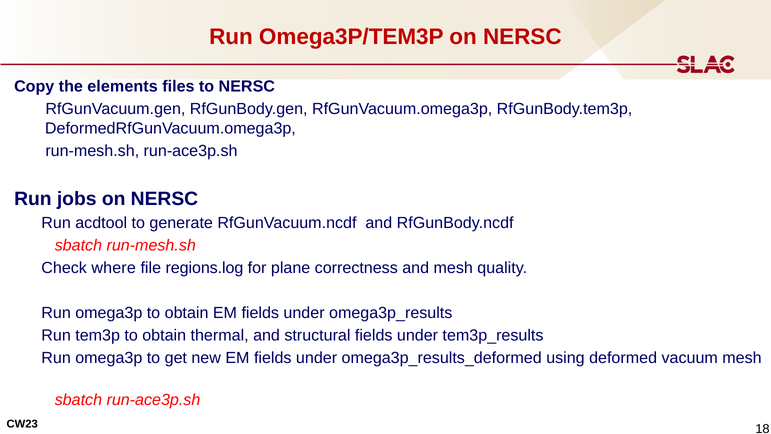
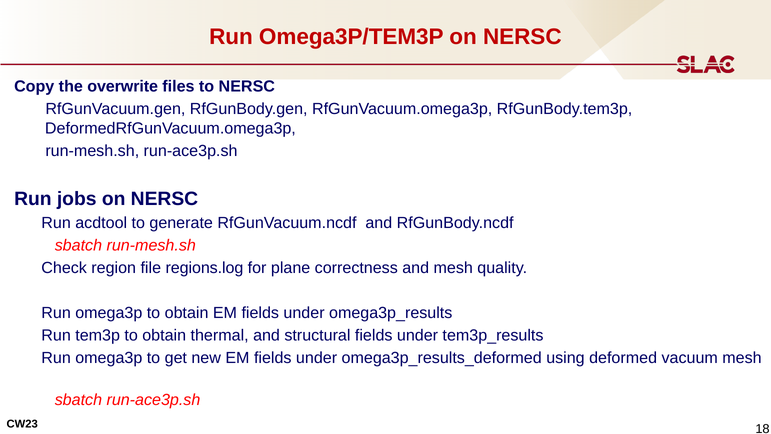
elements: elements -> overwrite
where: where -> region
